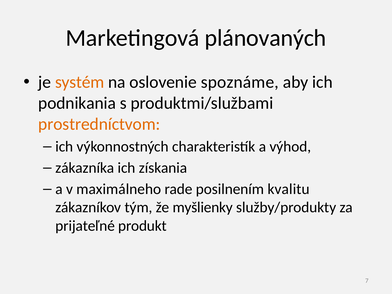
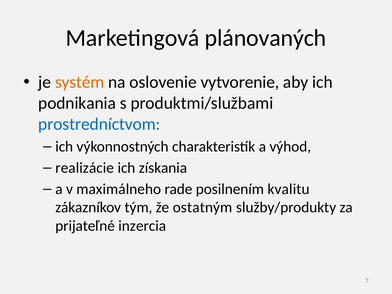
spoznáme: spoznáme -> vytvorenie
prostredníctvom colour: orange -> blue
zákazníka: zákazníka -> realizácie
myšlienky: myšlienky -> ostatným
produkt: produkt -> inzercia
